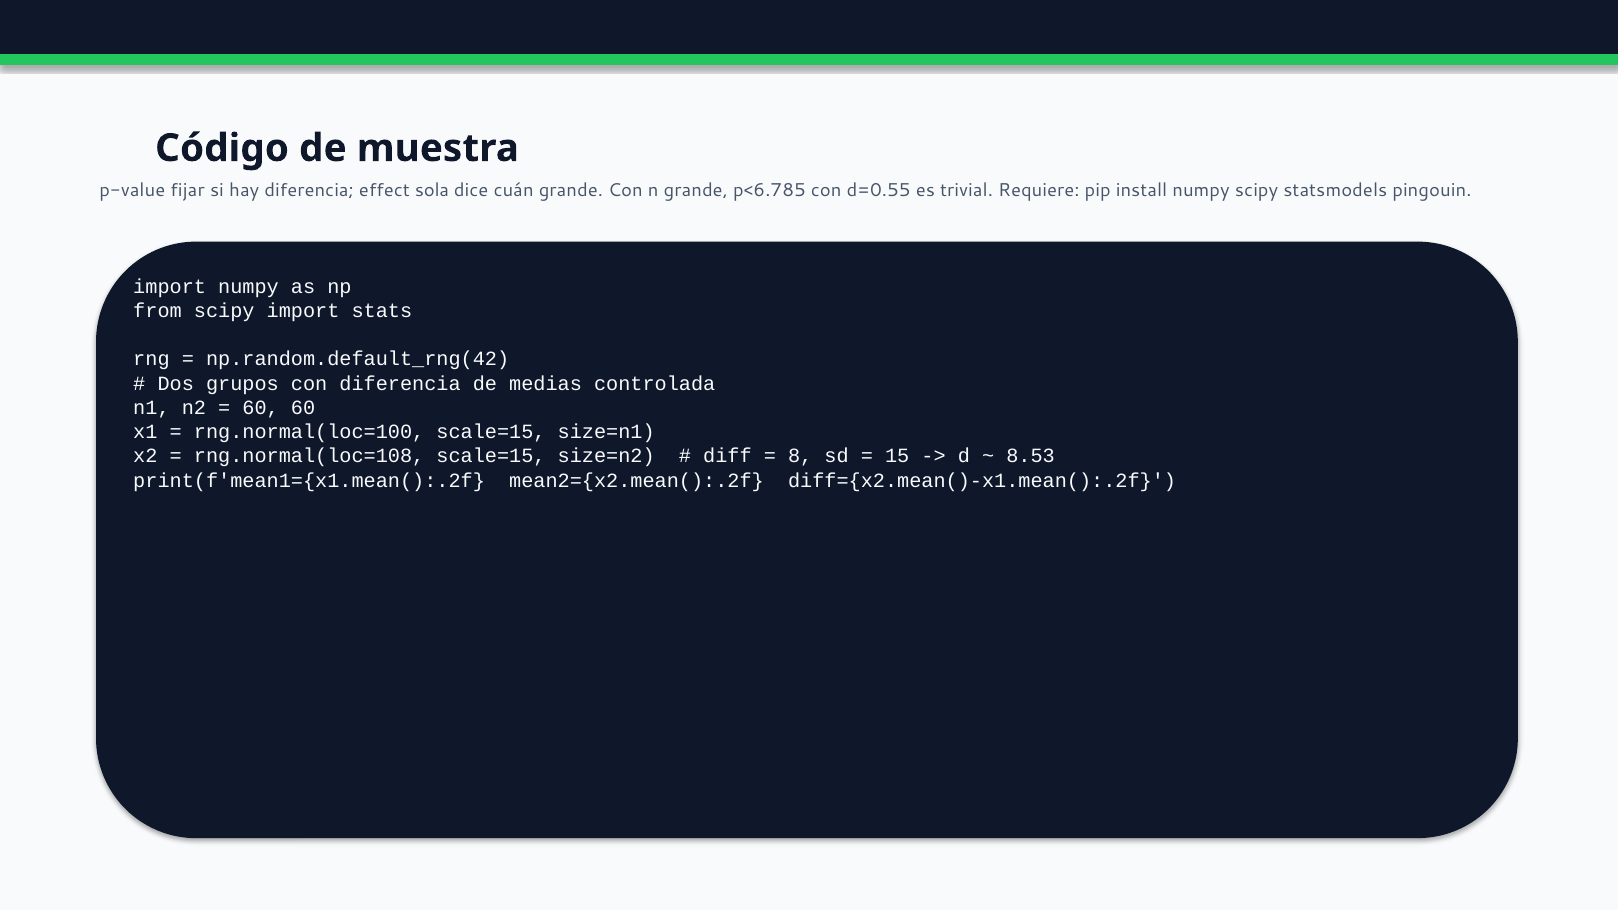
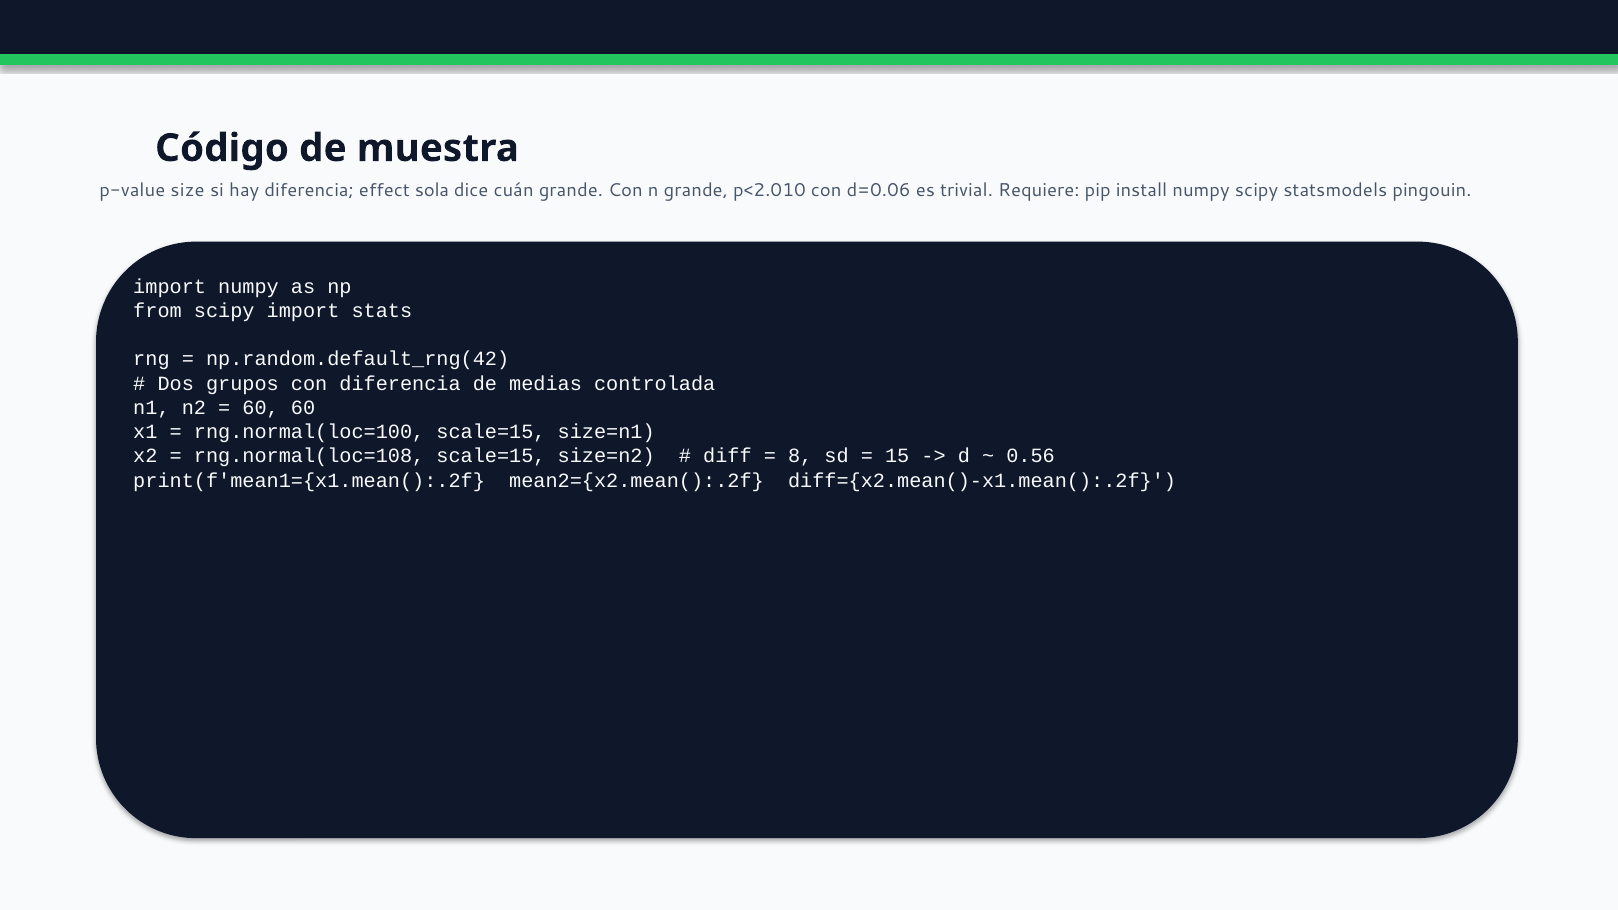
fijar: fijar -> size
p<6.785: p<6.785 -> p<2.010
d=0.55: d=0.55 -> d=0.06
8.53: 8.53 -> 0.56
